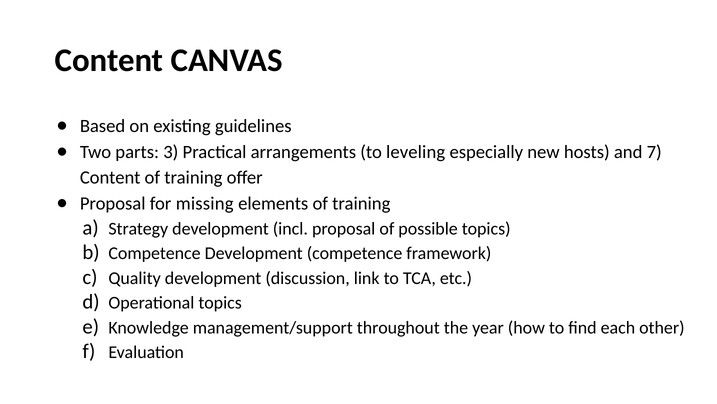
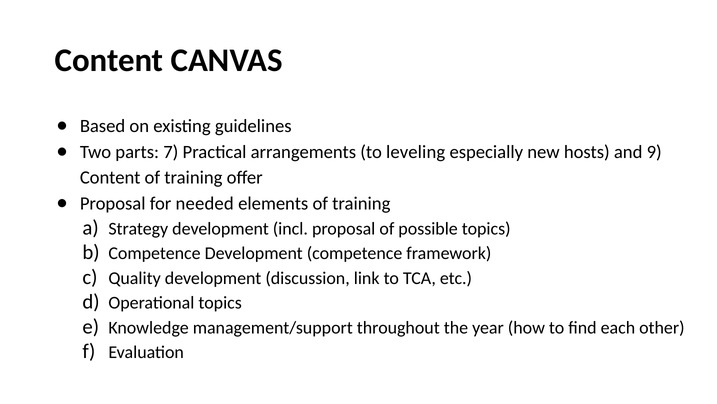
3: 3 -> 7
7: 7 -> 9
missing: missing -> needed
